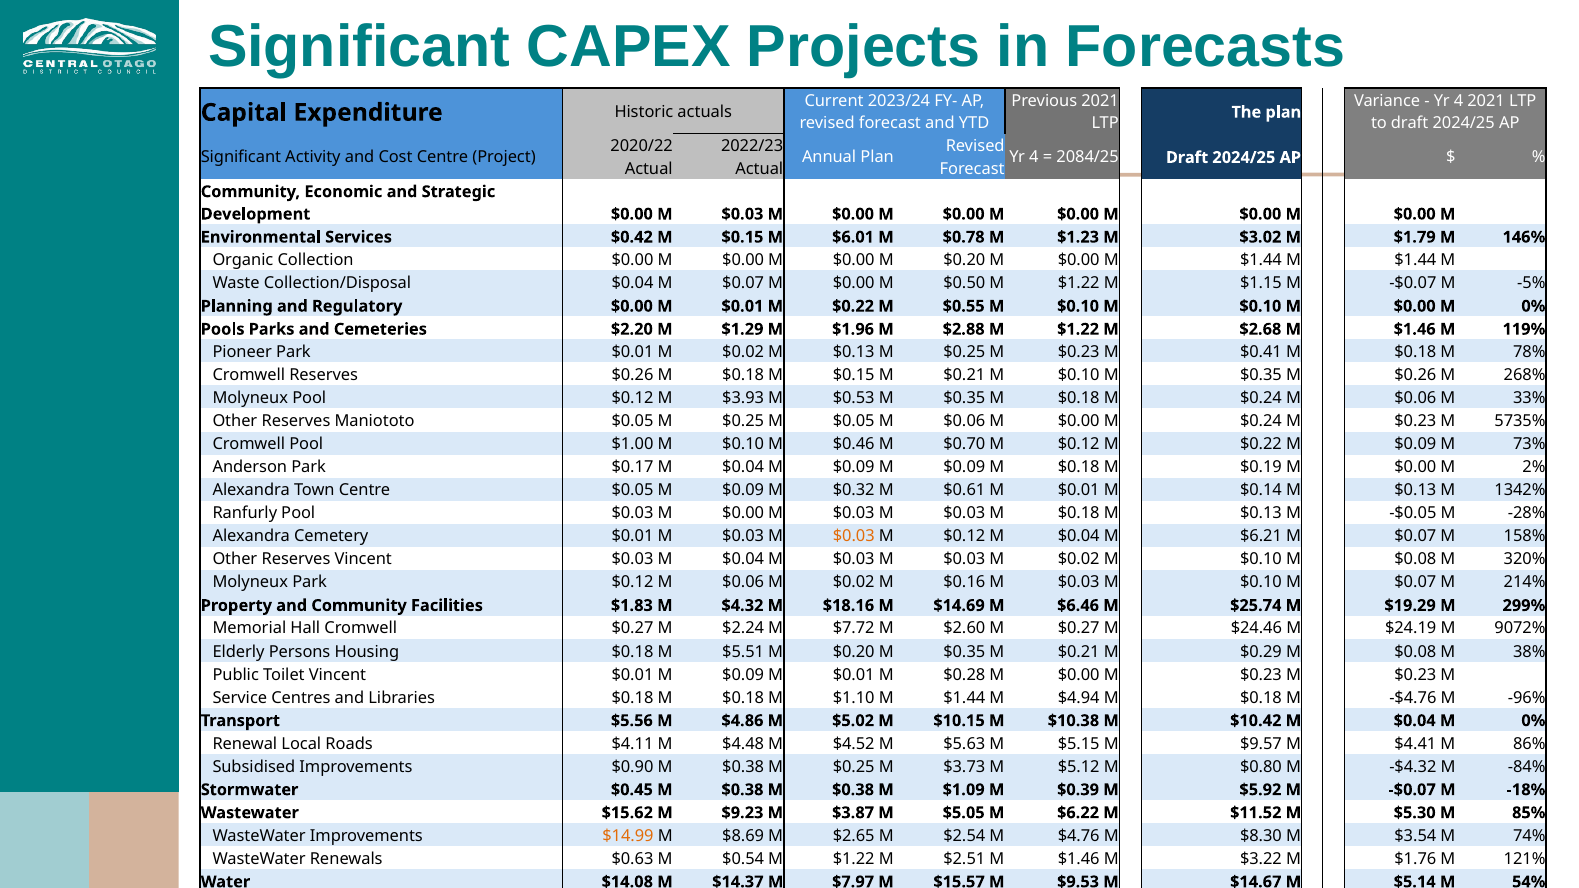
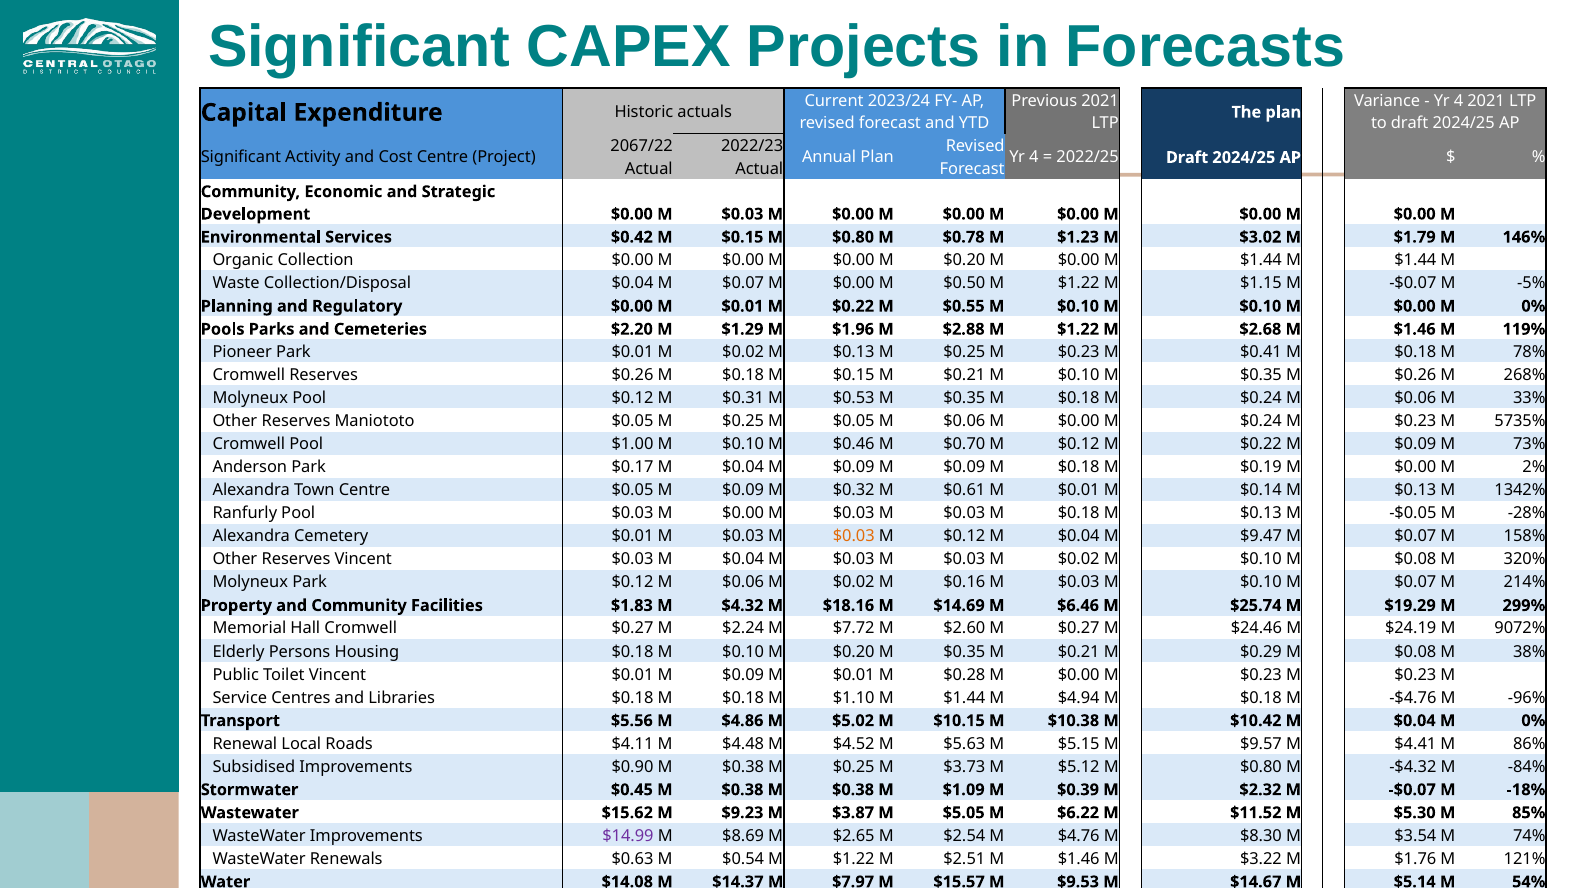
2020/22: 2020/22 -> 2067/22
2084/25: 2084/25 -> 2022/25
$0.15 M $6.01: $6.01 -> $0.80
$3.93: $3.93 -> $0.31
$6.21: $6.21 -> $9.47
$0.18 M $5.51: $5.51 -> $0.10
$5.92: $5.92 -> $2.32
$14.99 colour: orange -> purple
